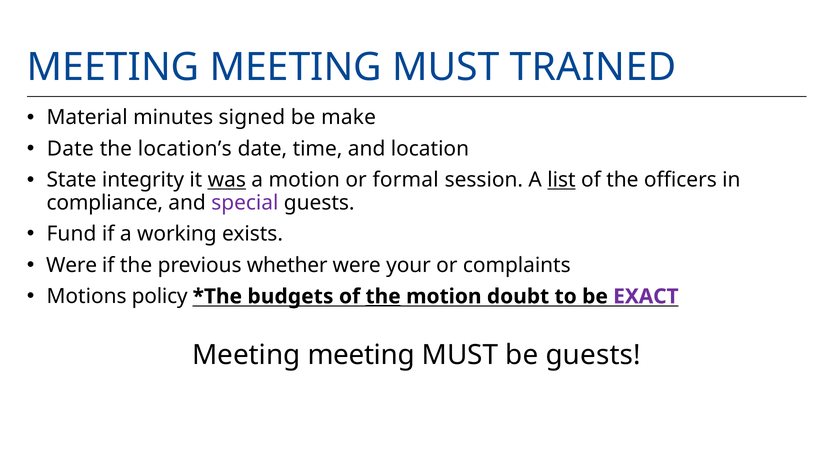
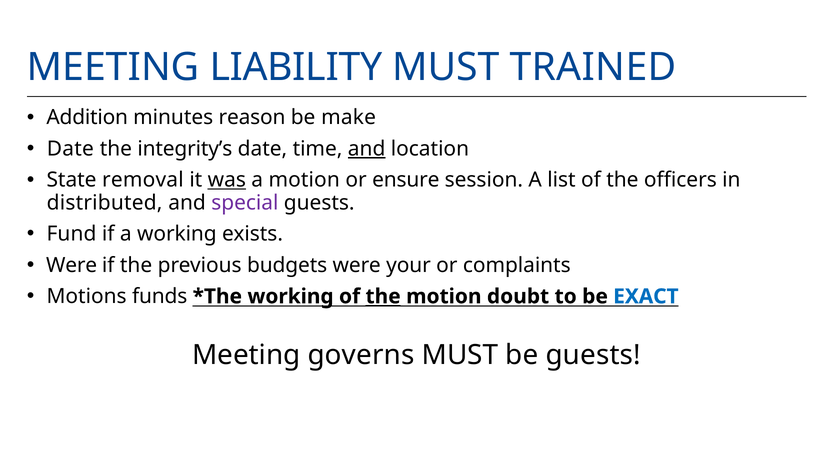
MEETING at (296, 67): MEETING -> LIABILITY
Material: Material -> Addition
signed: signed -> reason
location’s: location’s -> integrity’s
and at (367, 149) underline: none -> present
integrity: integrity -> removal
formal: formal -> ensure
list underline: present -> none
compliance: compliance -> distributed
whether: whether -> budgets
policy: policy -> funds
budgets at (290, 297): budgets -> working
EXACT colour: purple -> blue
meeting at (361, 355): meeting -> governs
